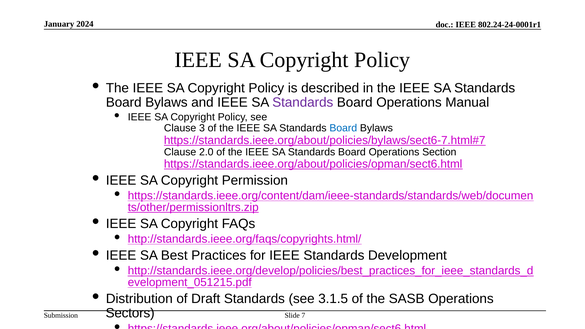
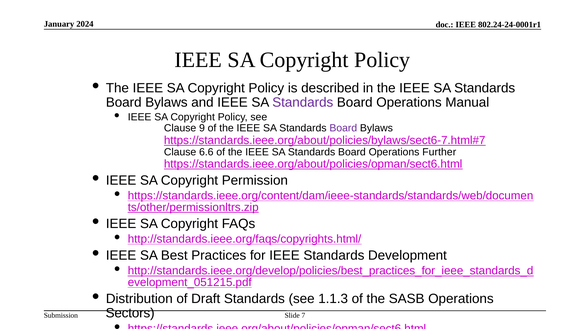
3: 3 -> 9
Board at (343, 128) colour: blue -> purple
2.0: 2.0 -> 6.6
Section: Section -> Further
3.1.5: 3.1.5 -> 1.1.3
